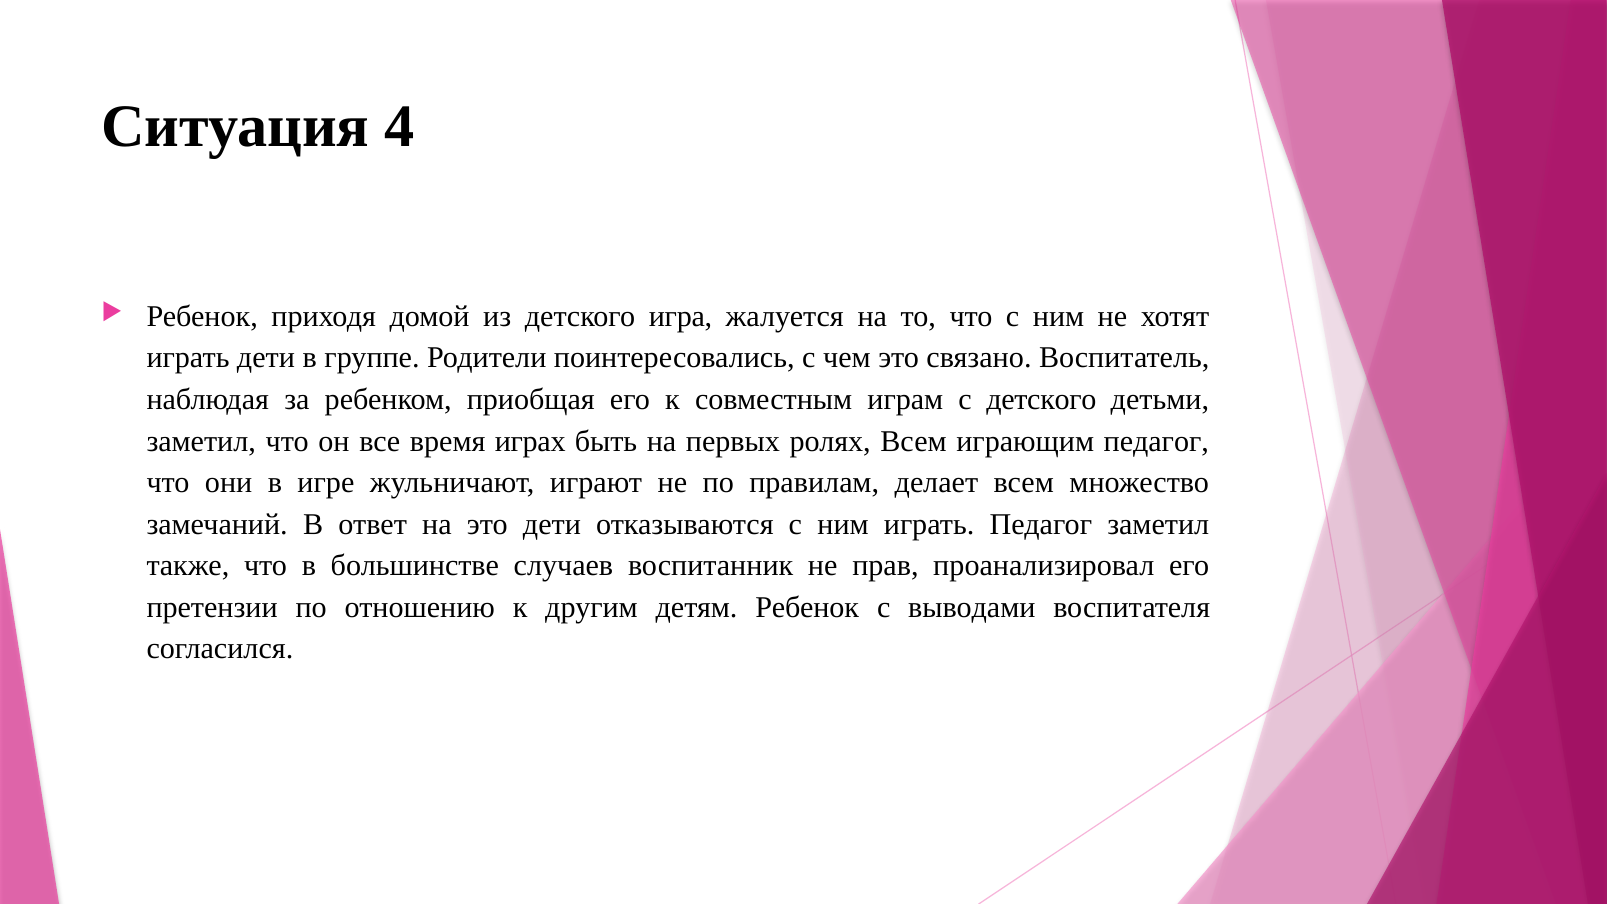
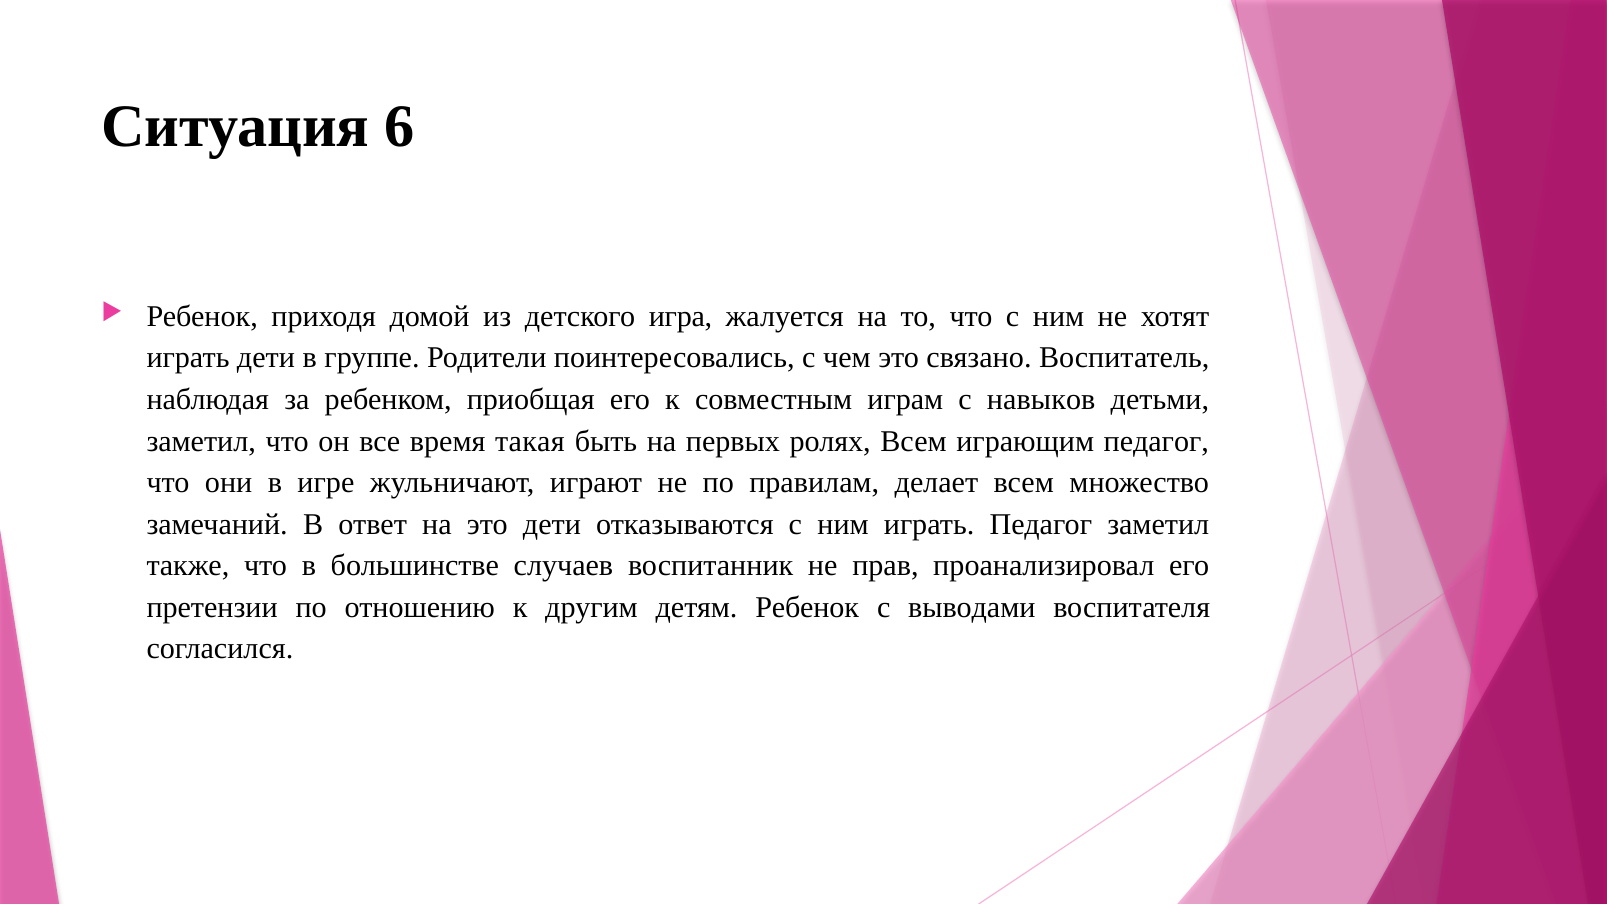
4: 4 -> 6
с детского: детского -> навыков
играх: играх -> такая
